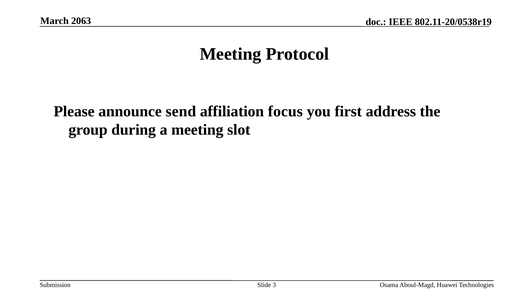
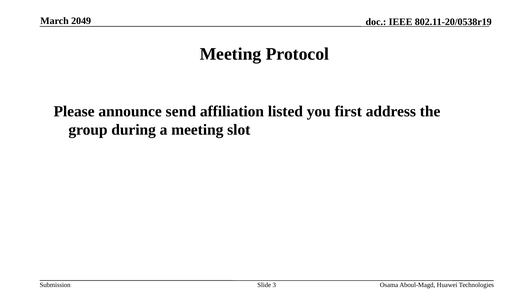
2063: 2063 -> 2049
focus: focus -> listed
